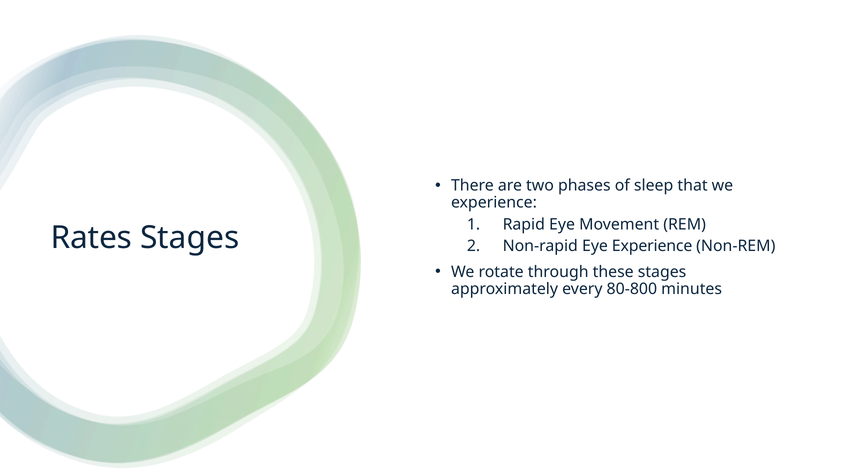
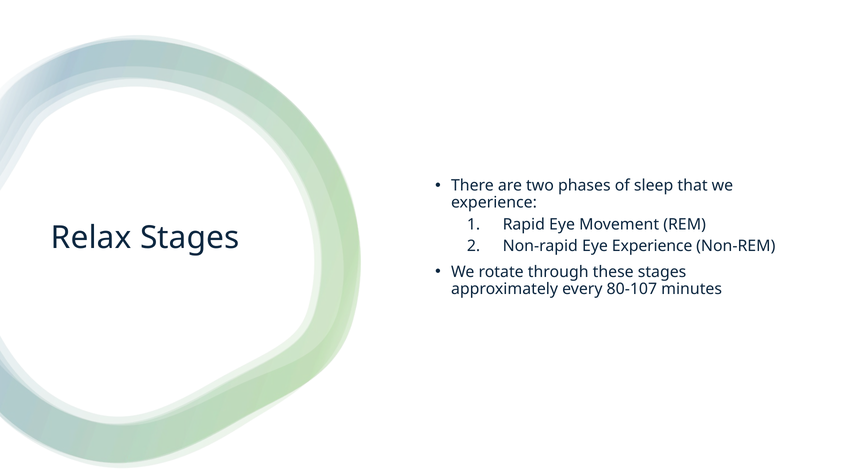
Rates: Rates -> Relax
80-800: 80-800 -> 80-107
